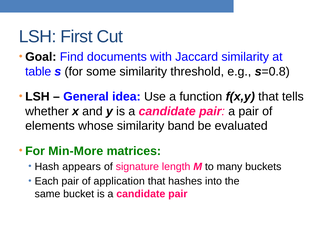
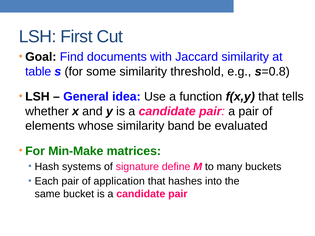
Min-More: Min-More -> Min-Make
appears: appears -> systems
length: length -> define
